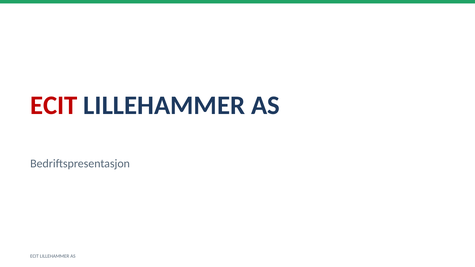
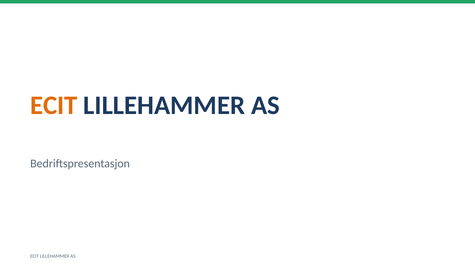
ECIT at (54, 105) colour: red -> orange
